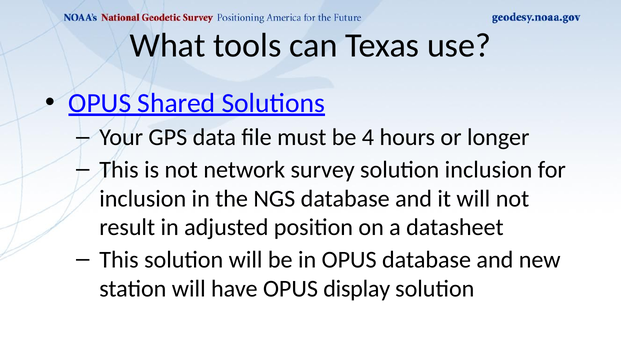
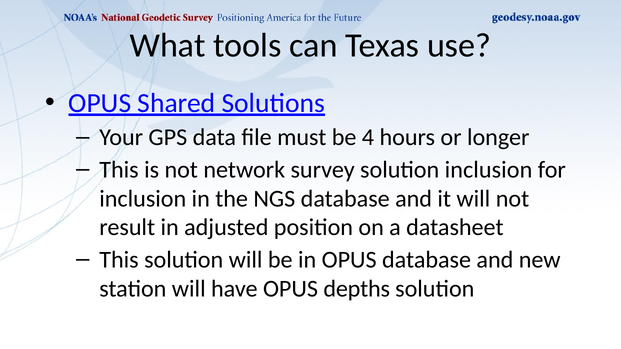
display: display -> depths
